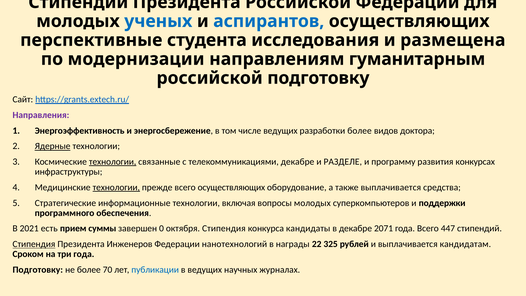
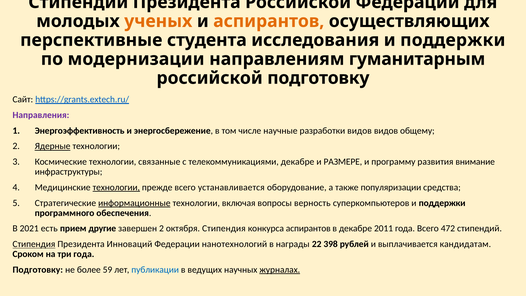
ученых colour: blue -> orange
аспирантов at (269, 21) colour: blue -> orange
исследования и размещена: размещена -> поддержки
числе ведущих: ведущих -> научные
разработки более: более -> видов
доктора: доктора -> общему
технологии at (113, 162) underline: present -> none
РАЗДЕЛЕ: РАЗДЕЛЕ -> РАЗМЕРЕ
конкурсах: конкурсах -> внимание
всего осуществляющих: осуществляющих -> устанавливается
также выплачивается: выплачивается -> популяризации
информационные underline: none -> present
вопросы молодых: молодых -> верность
суммы: суммы -> другие
завершен 0: 0 -> 2
конкурса кандидаты: кандидаты -> аспирантов
2071: 2071 -> 2011
447: 447 -> 472
Инженеров: Инженеров -> Инноваций
325: 325 -> 398
70: 70 -> 59
журналах underline: none -> present
